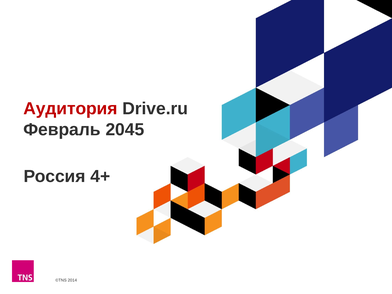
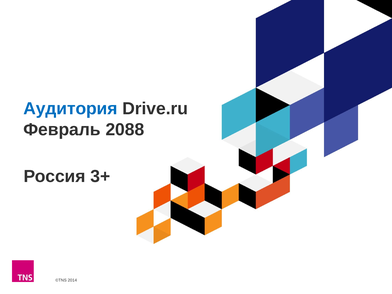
Аудитория colour: red -> blue
2045: 2045 -> 2088
4+: 4+ -> 3+
